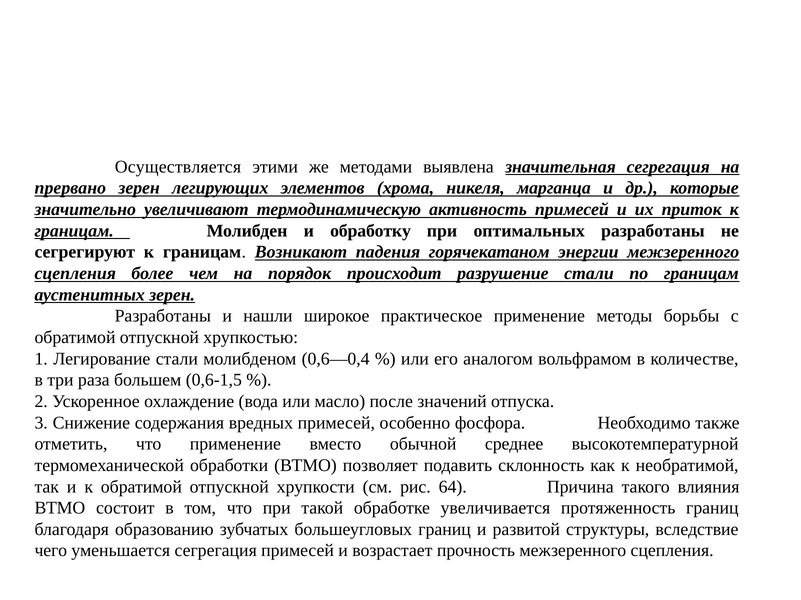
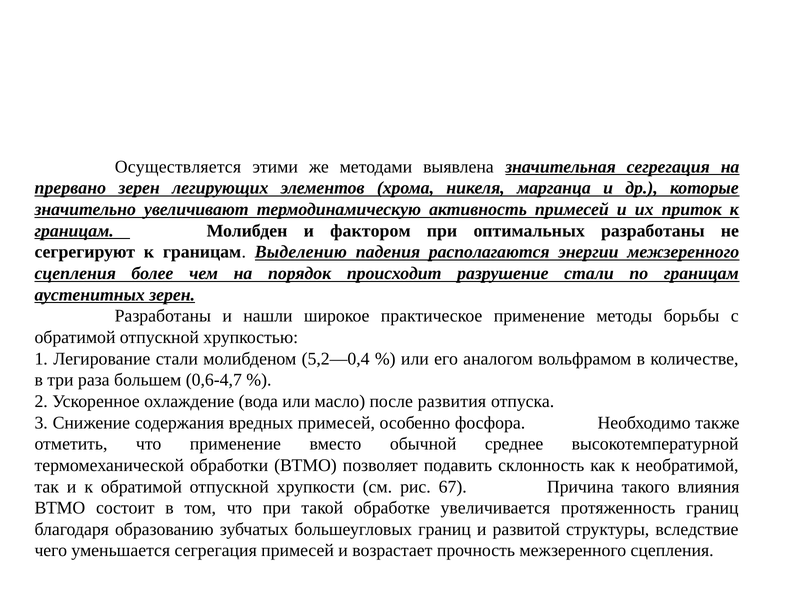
обработку: обработку -> фактором
Возникают: Возникают -> Выделению
горячекатаном: горячекатаном -> располагаются
0,6—0,4: 0,6—0,4 -> 5,2—0,4
0,6-1,5: 0,6-1,5 -> 0,6-4,7
значений: значений -> развития
64: 64 -> 67
